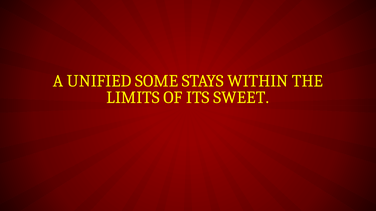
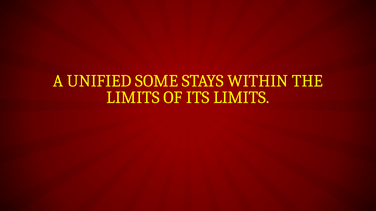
ITS SWEET: SWEET -> LIMITS
